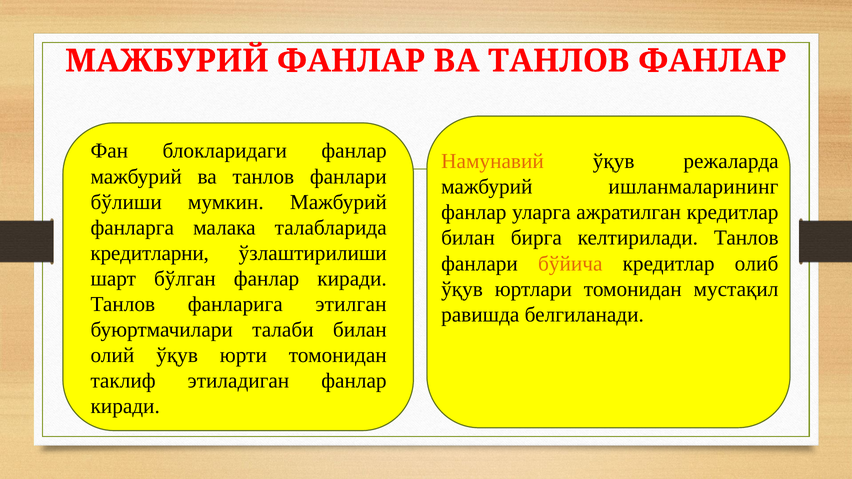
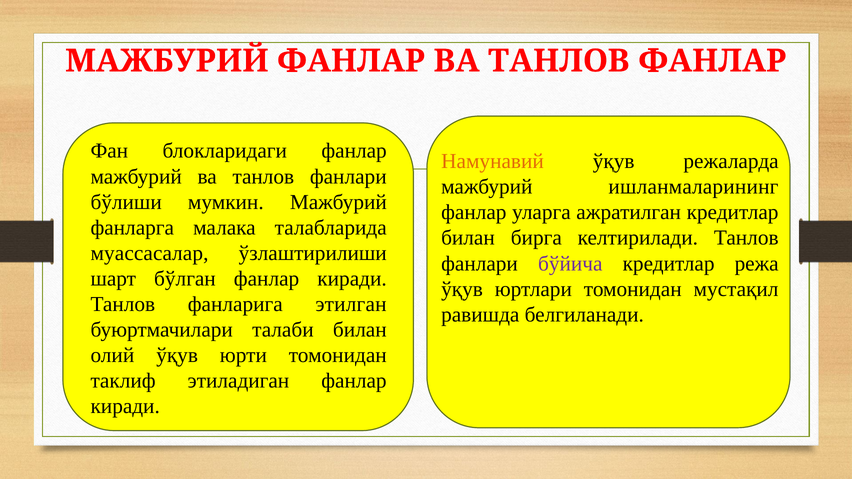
кредитларни: кредитларни -> муассасалар
бўйича colour: orange -> purple
олиб: олиб -> режа
